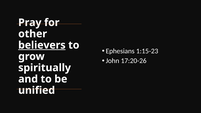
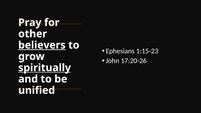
spiritually underline: none -> present
